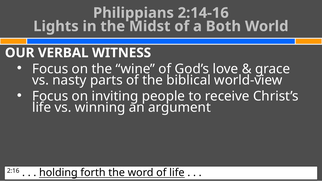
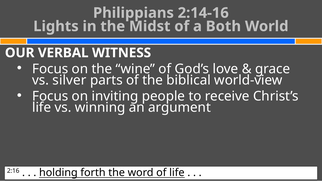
nasty: nasty -> silver
